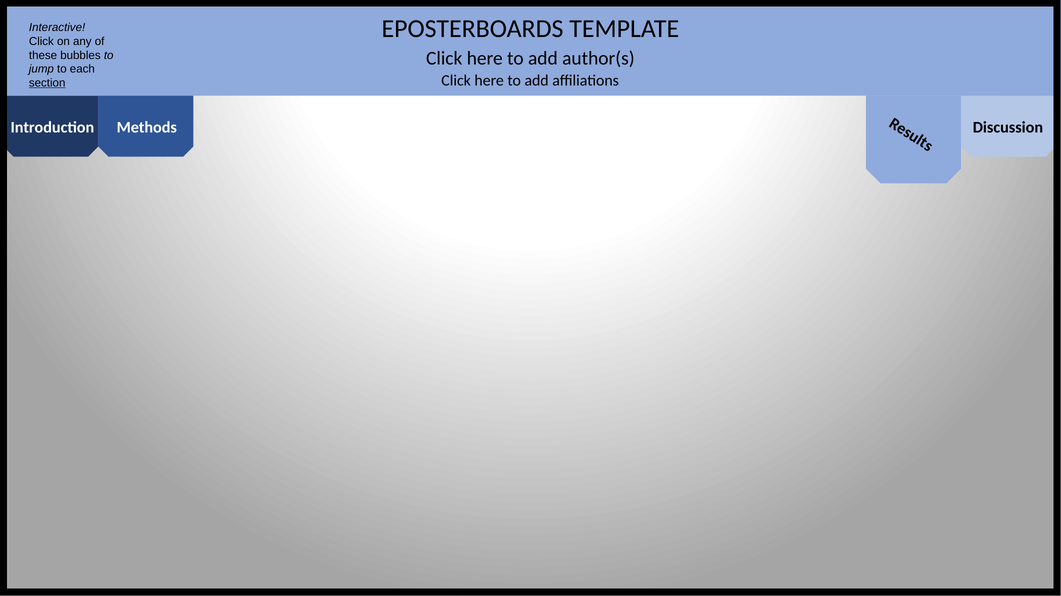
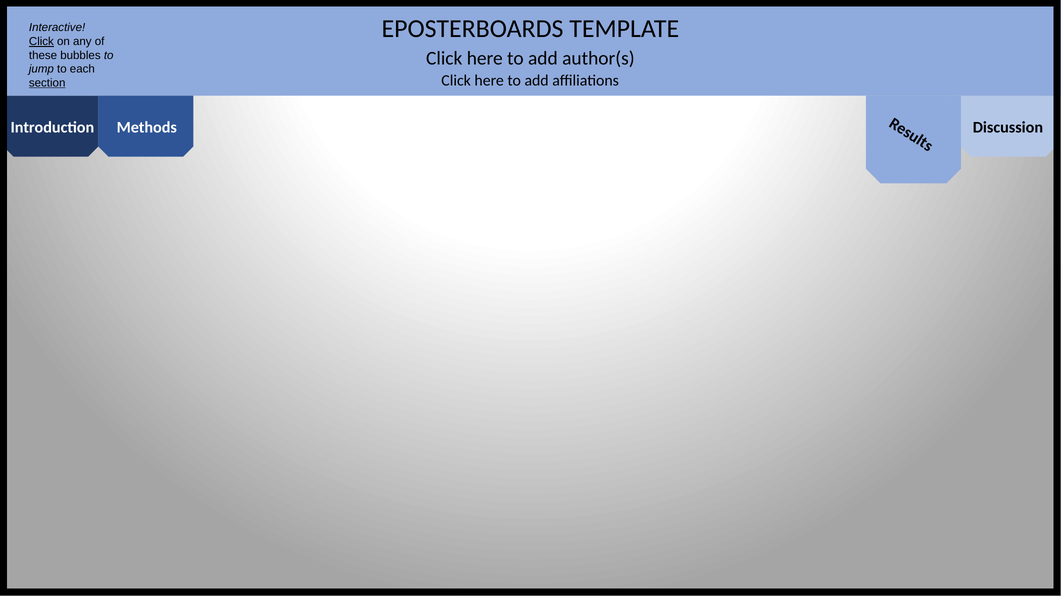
Click at (41, 42) underline: none -> present
